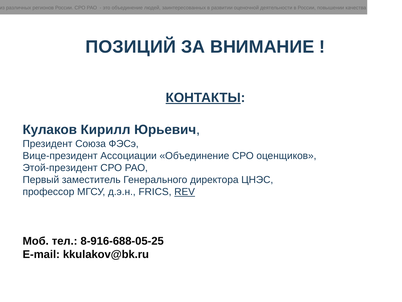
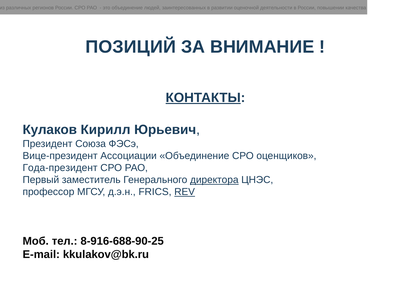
Этой-президент: Этой-президент -> Года-президент
директора underline: none -> present
8-916-688-05-25: 8-916-688-05-25 -> 8-916-688-90-25
